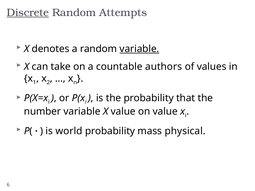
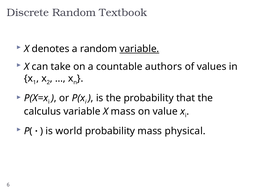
Discrete underline: present -> none
Attempts: Attempts -> Textbook
number: number -> calculus
X value: value -> mass
